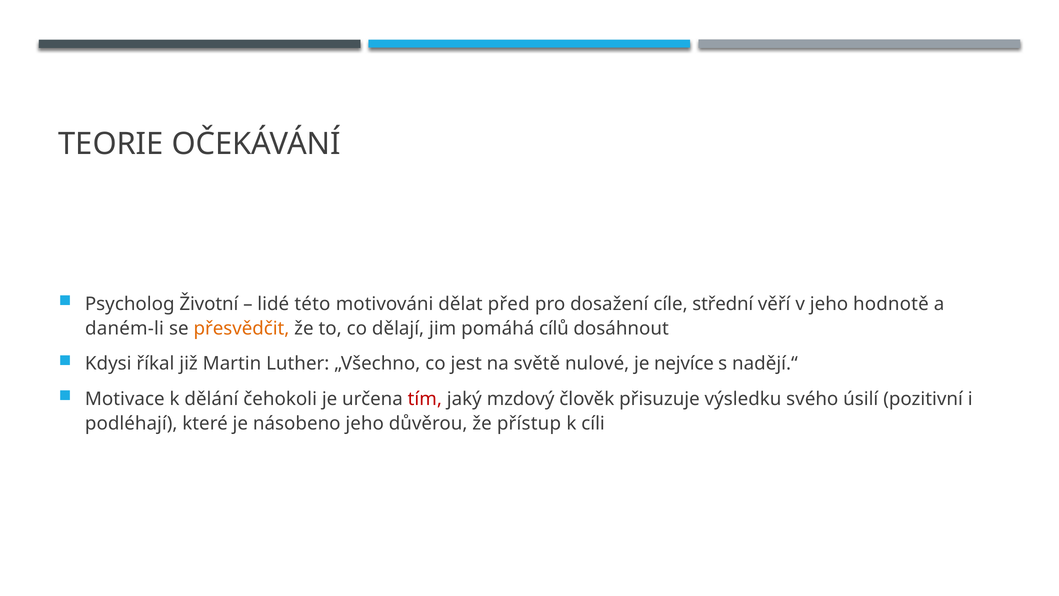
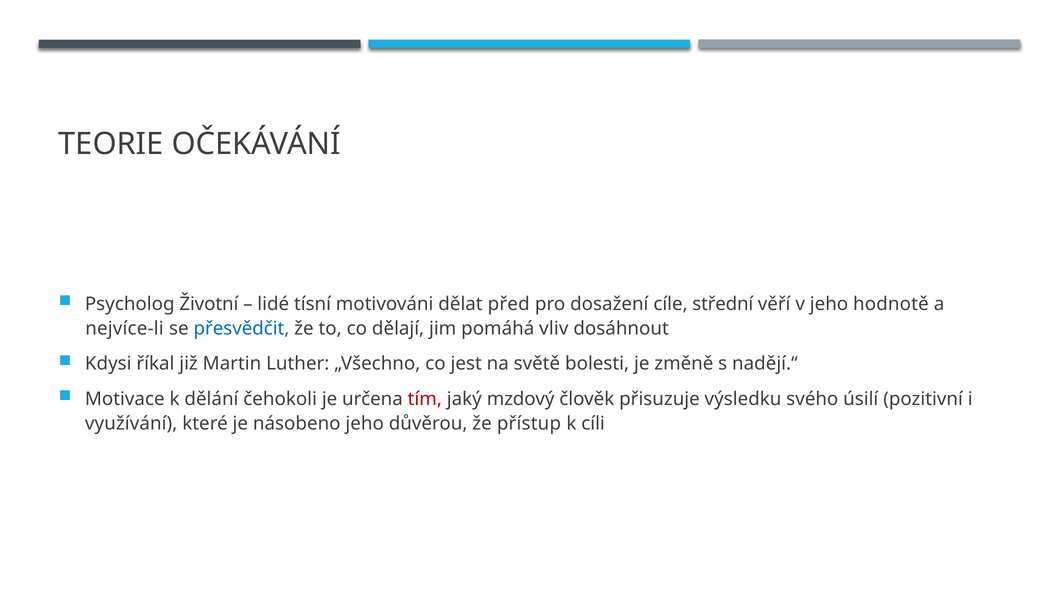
této: této -> tísní
daném-li: daném-li -> nejvíce-li
přesvědčit colour: orange -> blue
cílů: cílů -> vliv
nulové: nulové -> bolesti
nejvíce: nejvíce -> změně
podléhají: podléhají -> využívání
